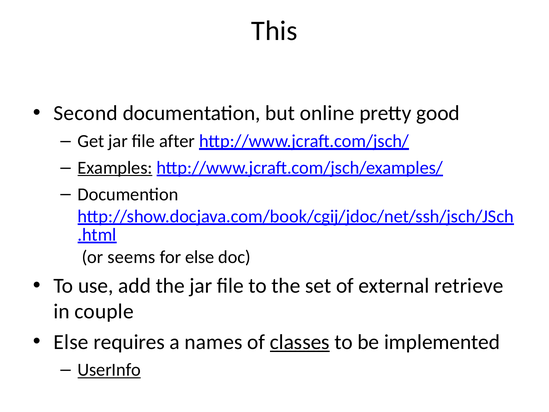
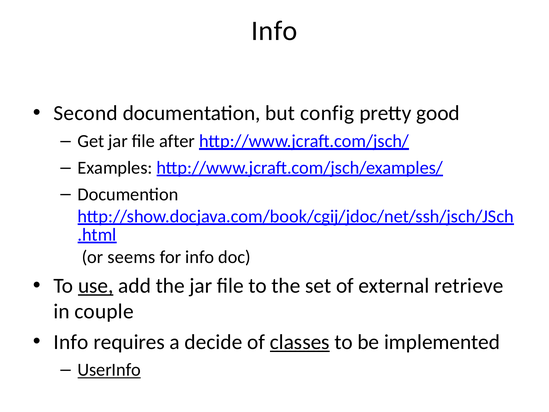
This at (274, 31): This -> Info
online: online -> config
Examples underline: present -> none
for else: else -> info
use underline: none -> present
Else at (71, 342): Else -> Info
names: names -> decide
